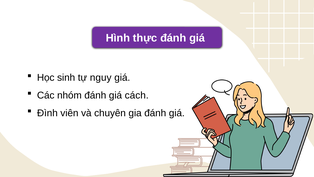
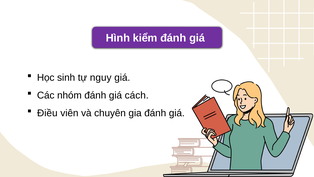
thực: thực -> kiểm
Đình: Đình -> Điều
